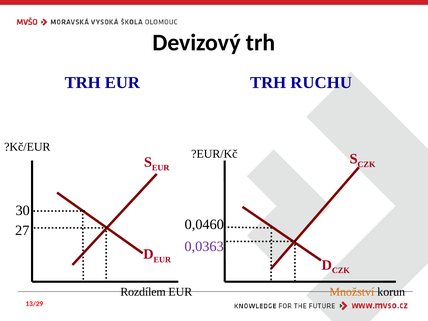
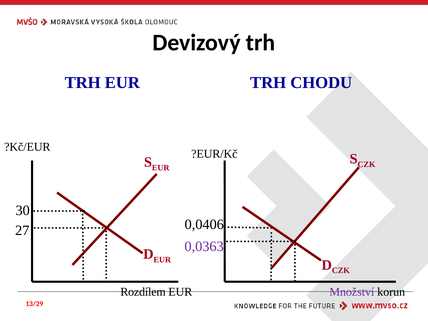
RUCHU: RUCHU -> CHODU
0,0460: 0,0460 -> 0,0406
Množství colour: orange -> purple
